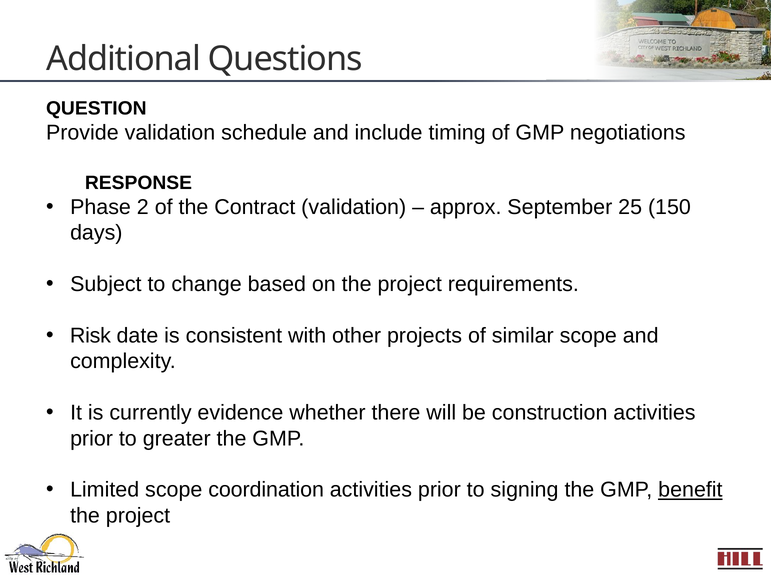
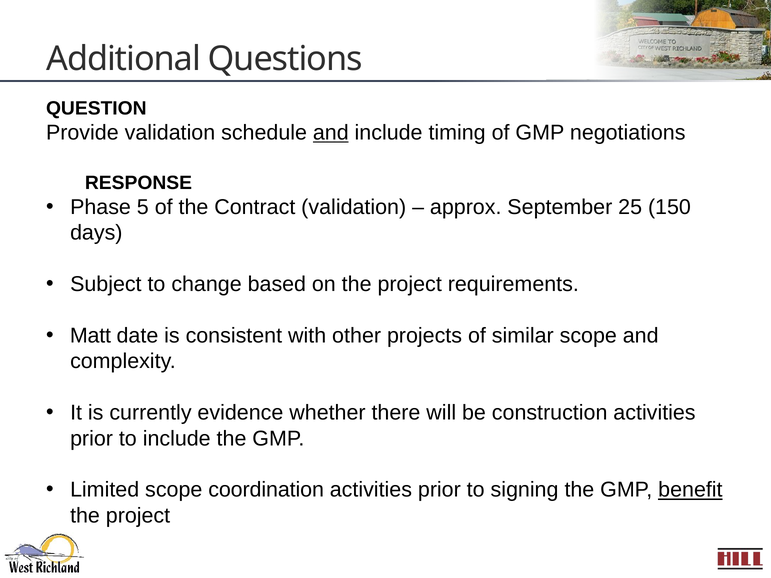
and at (331, 133) underline: none -> present
2: 2 -> 5
Risk: Risk -> Matt
to greater: greater -> include
